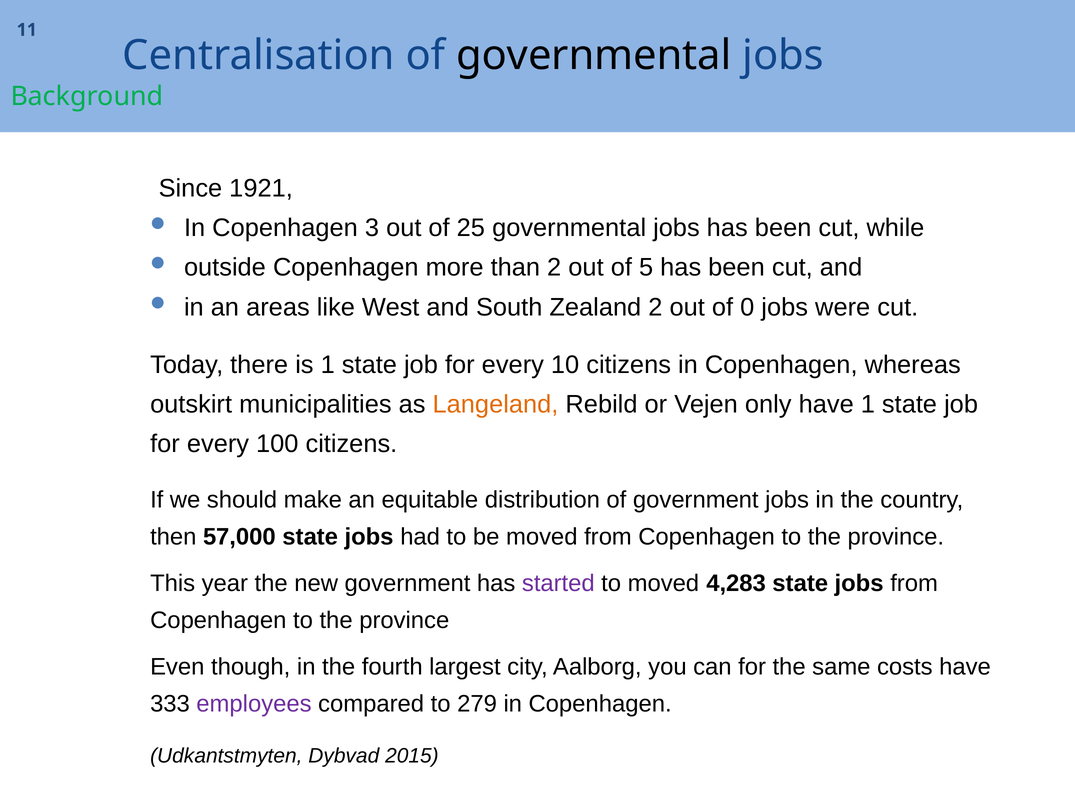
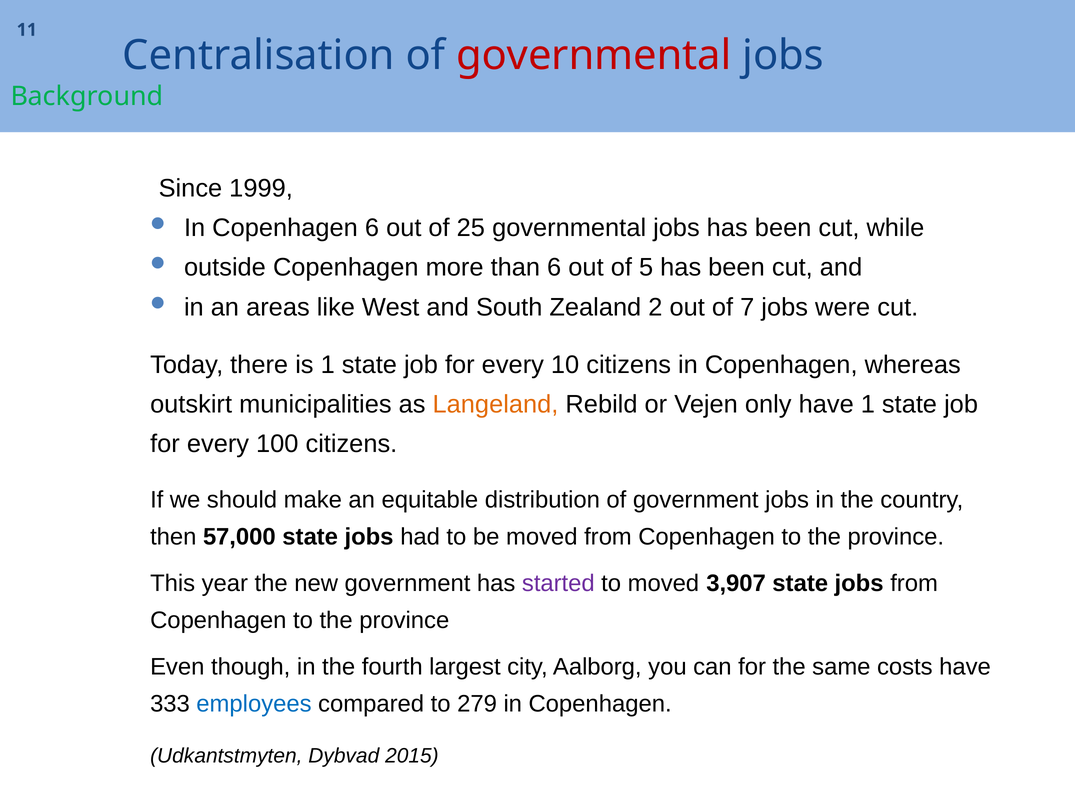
governmental at (594, 55) colour: black -> red
1921: 1921 -> 1999
Copenhagen 3: 3 -> 6
than 2: 2 -> 6
0: 0 -> 7
4,283: 4,283 -> 3,907
employees colour: purple -> blue
